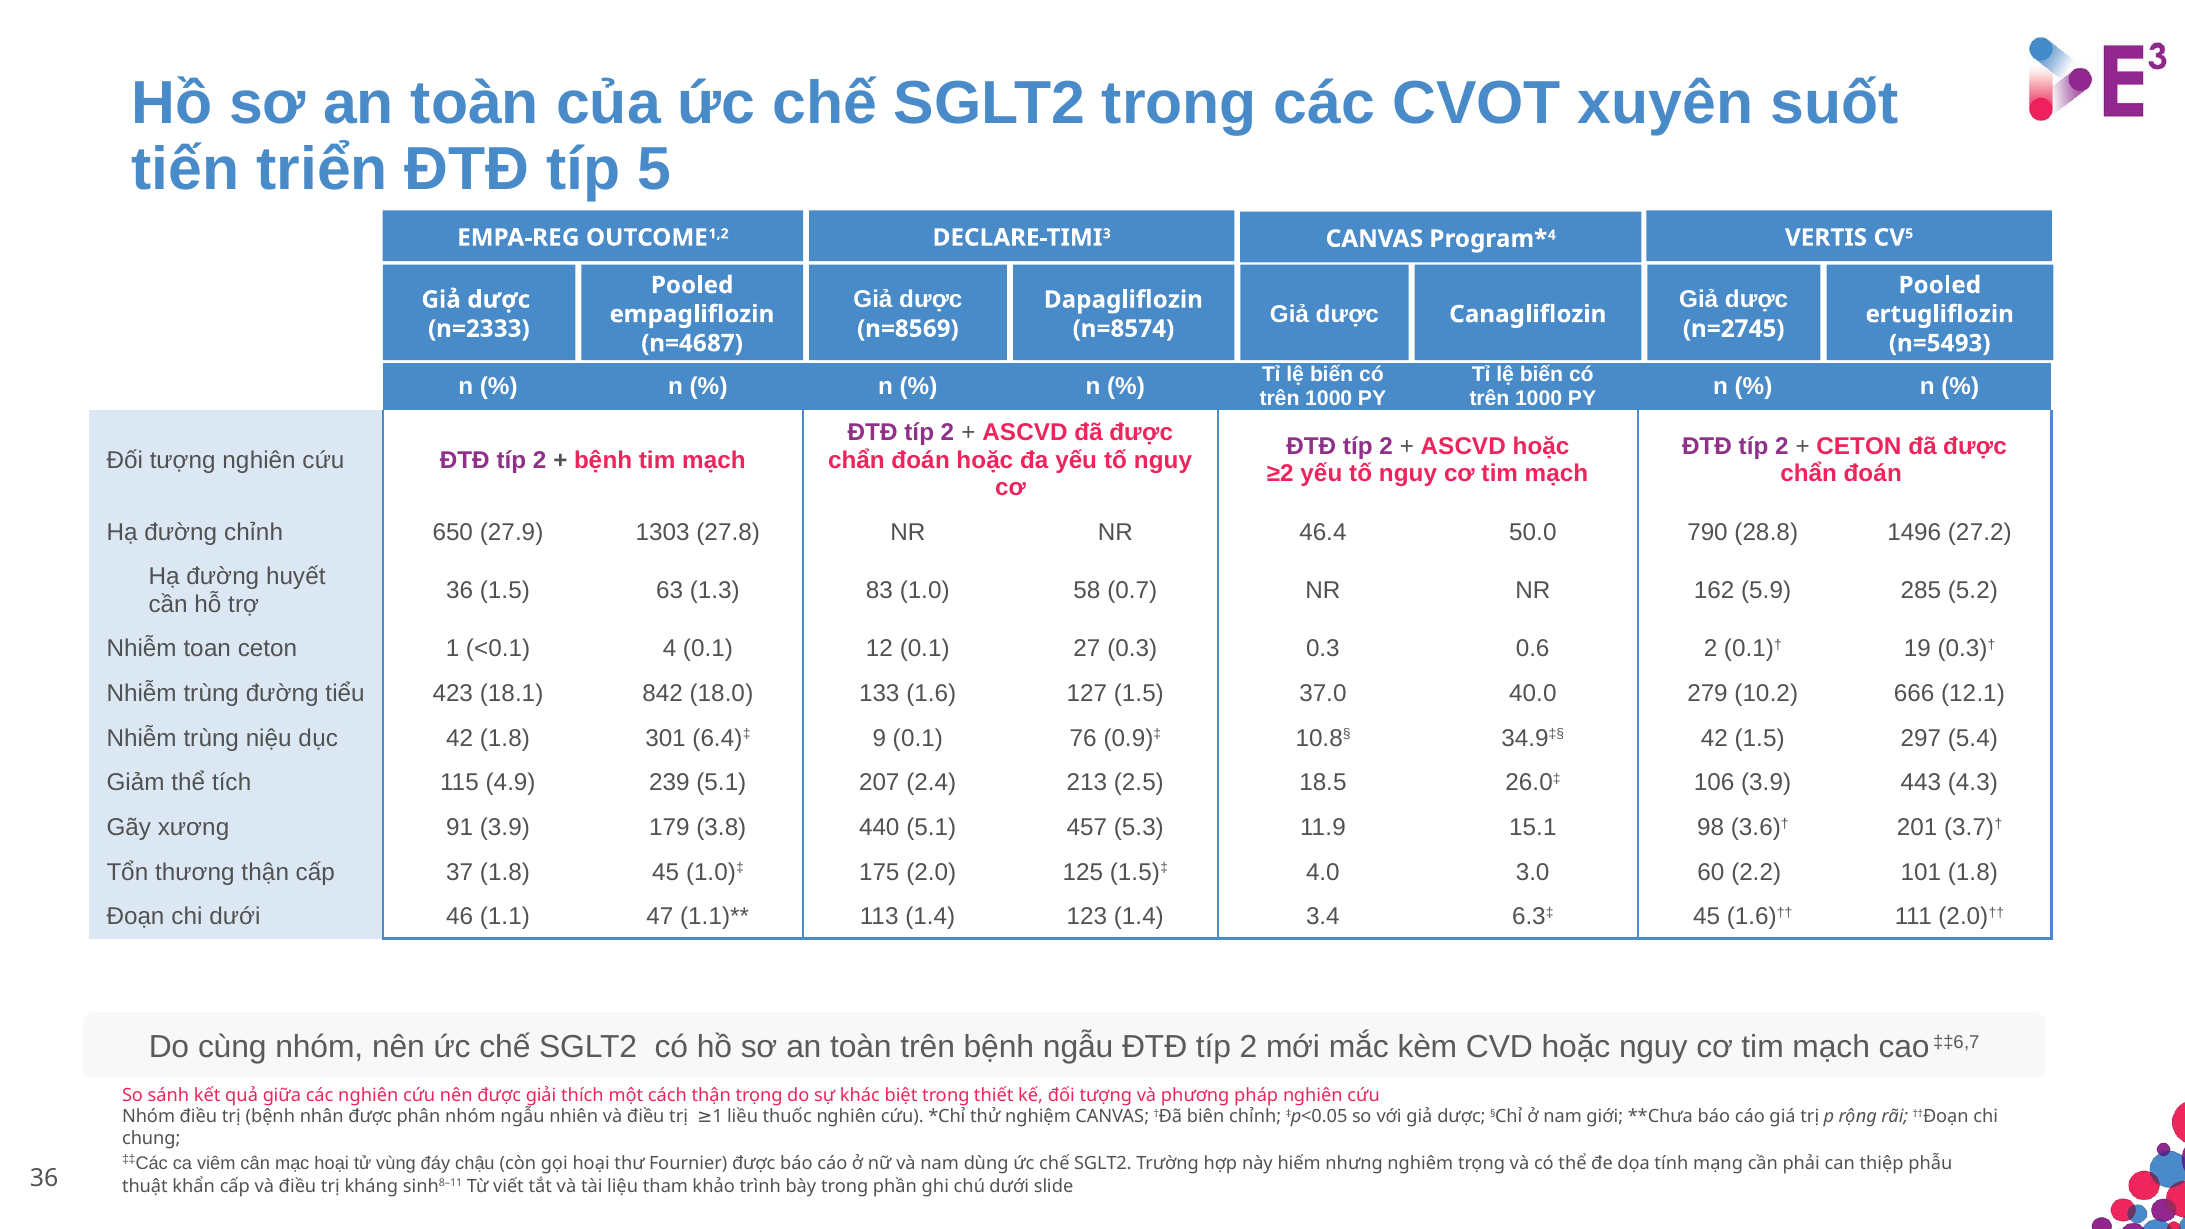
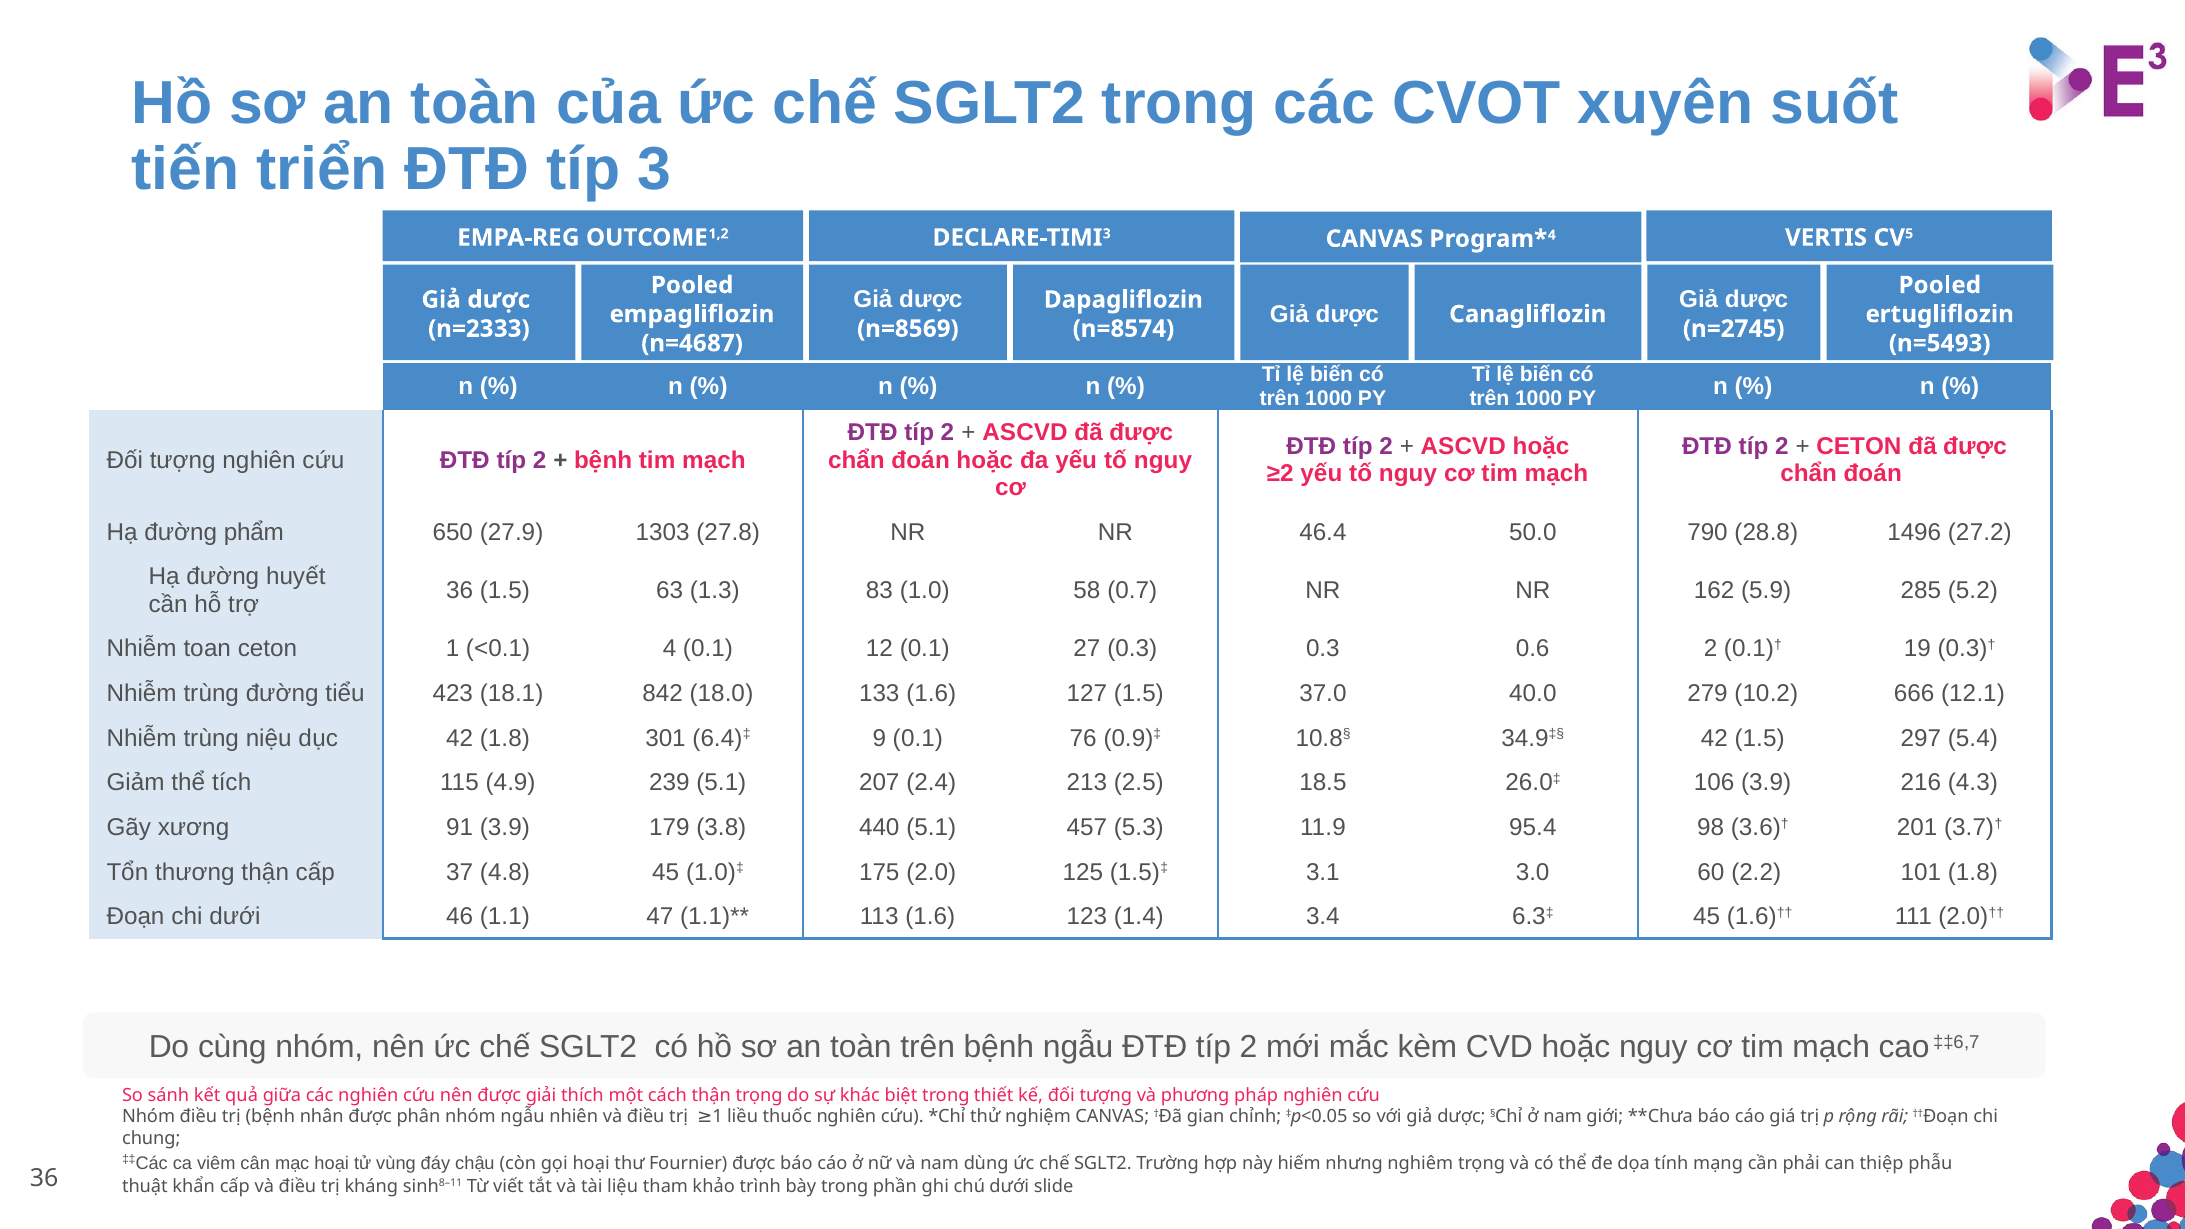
5: 5 -> 3
đường chỉnh: chỉnh -> phẩm
443: 443 -> 216
15.1: 15.1 -> 95.4
37 1.8: 1.8 -> 4.8
4.0: 4.0 -> 3.1
113 1.4: 1.4 -> 1.6
biên: biên -> gian
